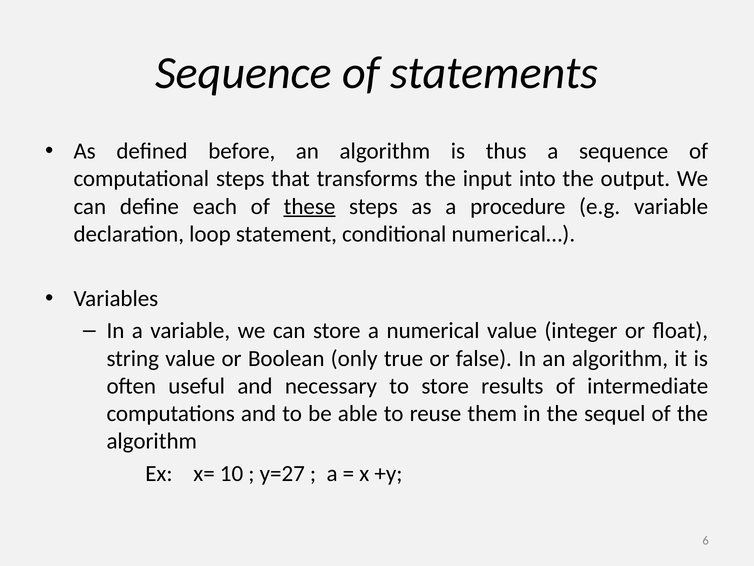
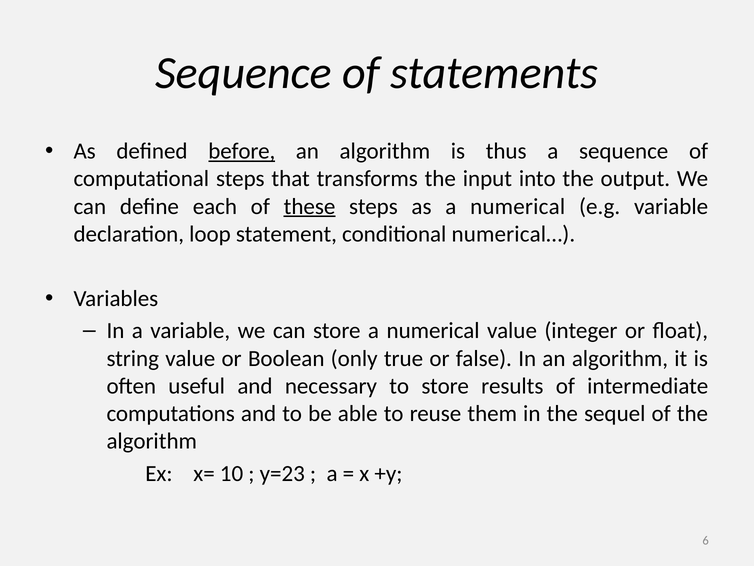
before underline: none -> present
as a procedure: procedure -> numerical
y=27: y=27 -> y=23
